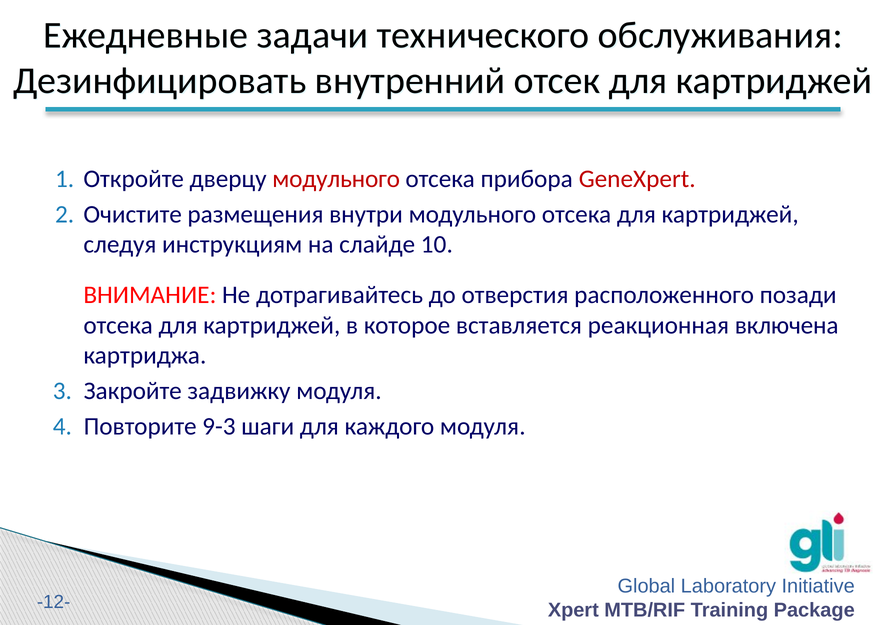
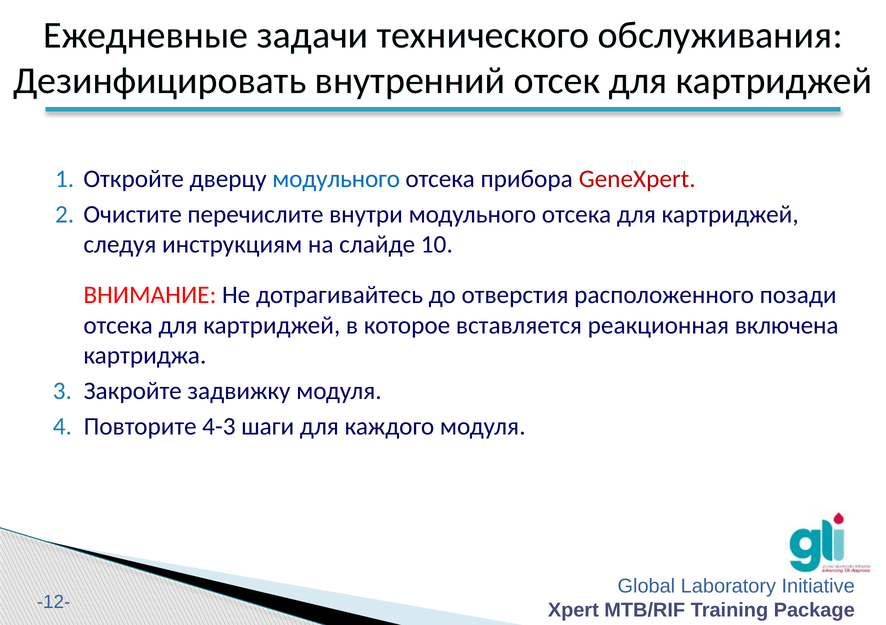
модульного at (336, 179) colour: red -> blue
размещения: размещения -> перечислите
9-3: 9-3 -> 4-3
